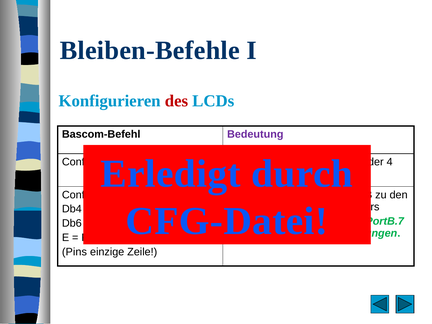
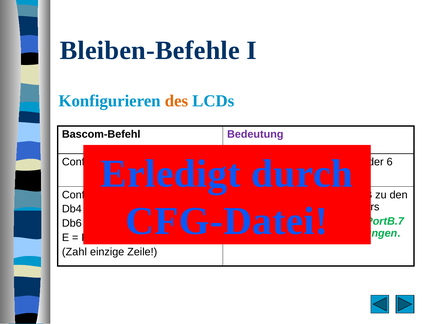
des at (176, 101) colour: red -> orange
4: 4 -> 6
Pins at (74, 252): Pins -> Zahl
